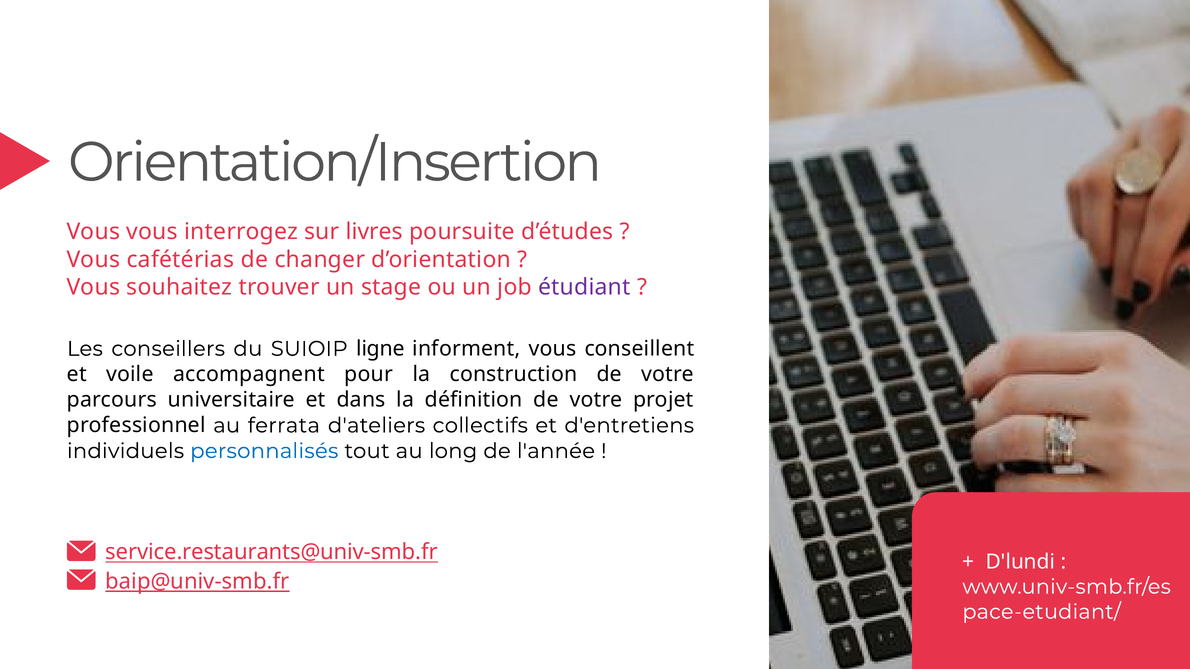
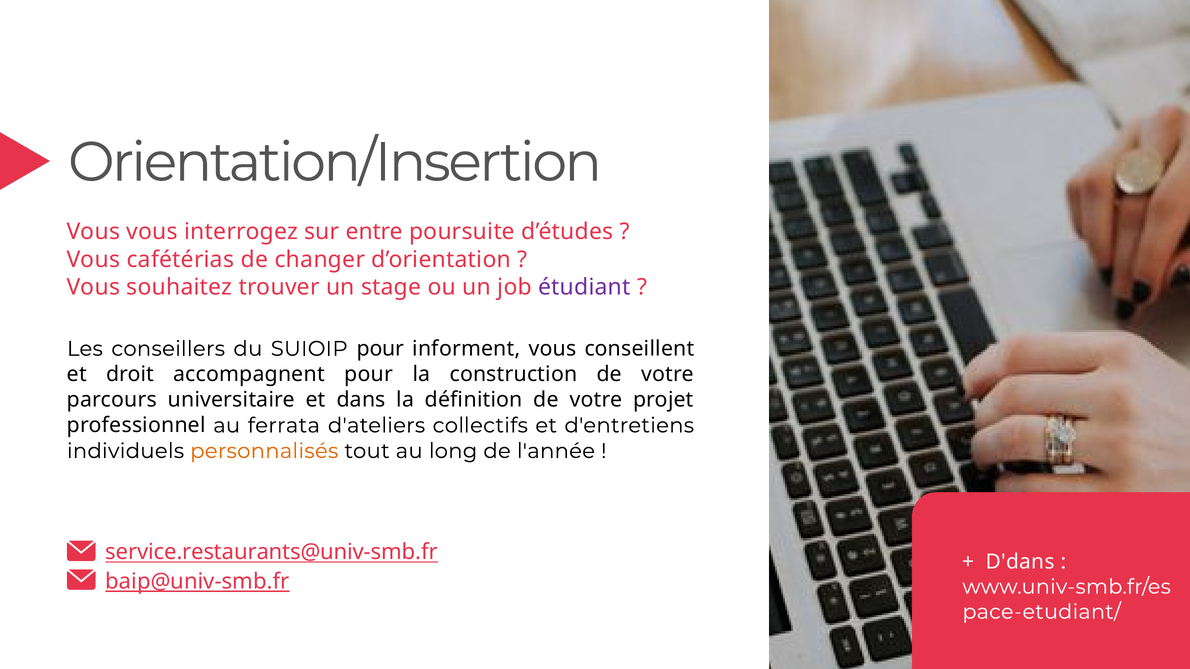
livres: livres -> entre
SUIOIP ligne: ligne -> pour
voile: voile -> droit
personnalisés colour: blue -> orange
D'lundi: D'lundi -> D'dans
